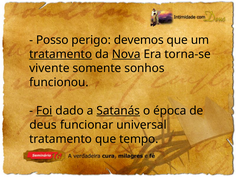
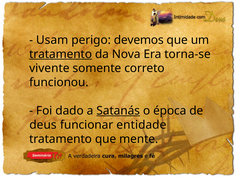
Posso: Posso -> Usam
Nova underline: present -> none
sonhos: sonhos -> correto
Foi underline: present -> none
universal: universal -> entidade
tempo: tempo -> mente
